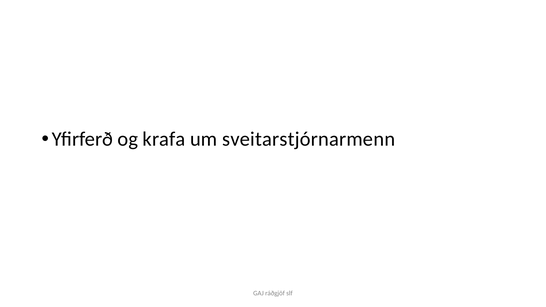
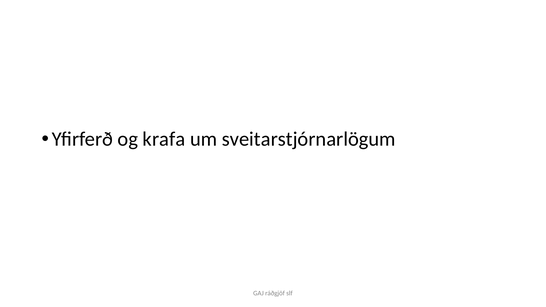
sveitarstjórnarmenn: sveitarstjórnarmenn -> sveitarstjórnarlögum
